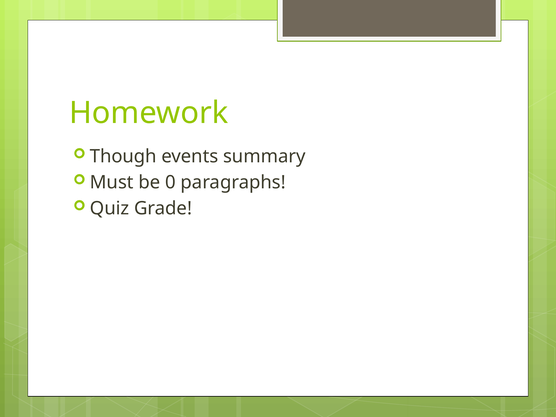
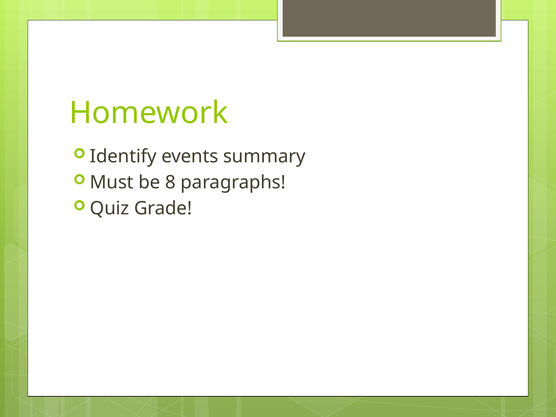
Though: Though -> Identify
0: 0 -> 8
